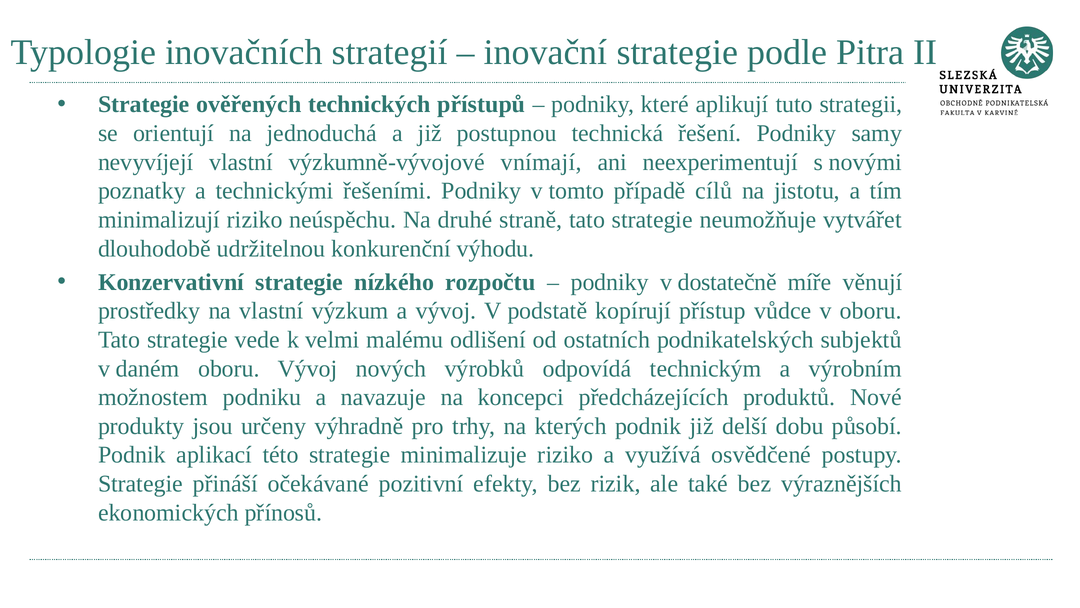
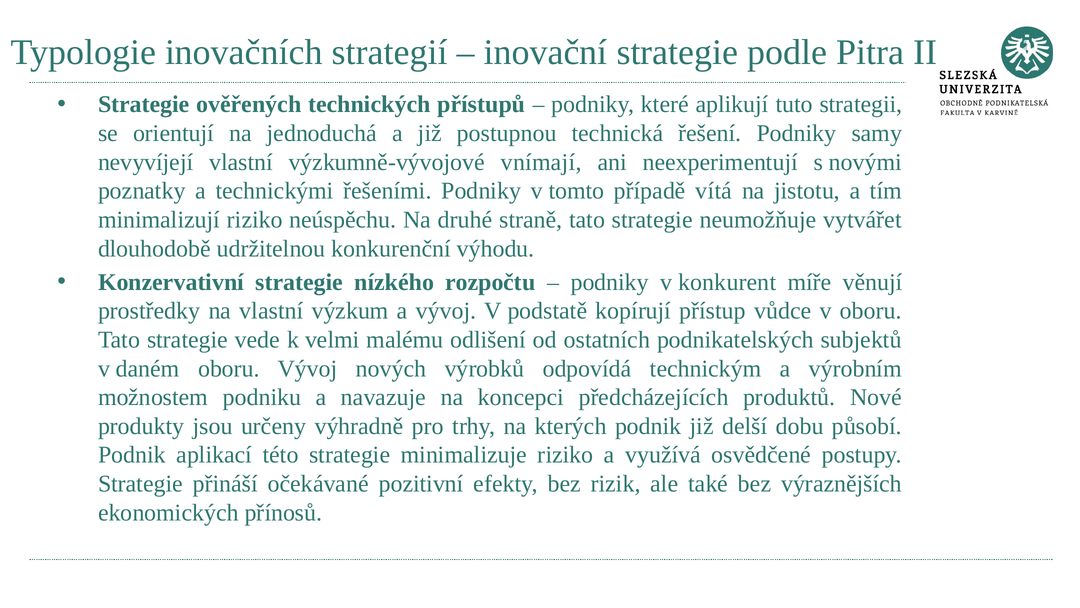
cílů: cílů -> vítá
dostatečně: dostatečně -> konkurent
